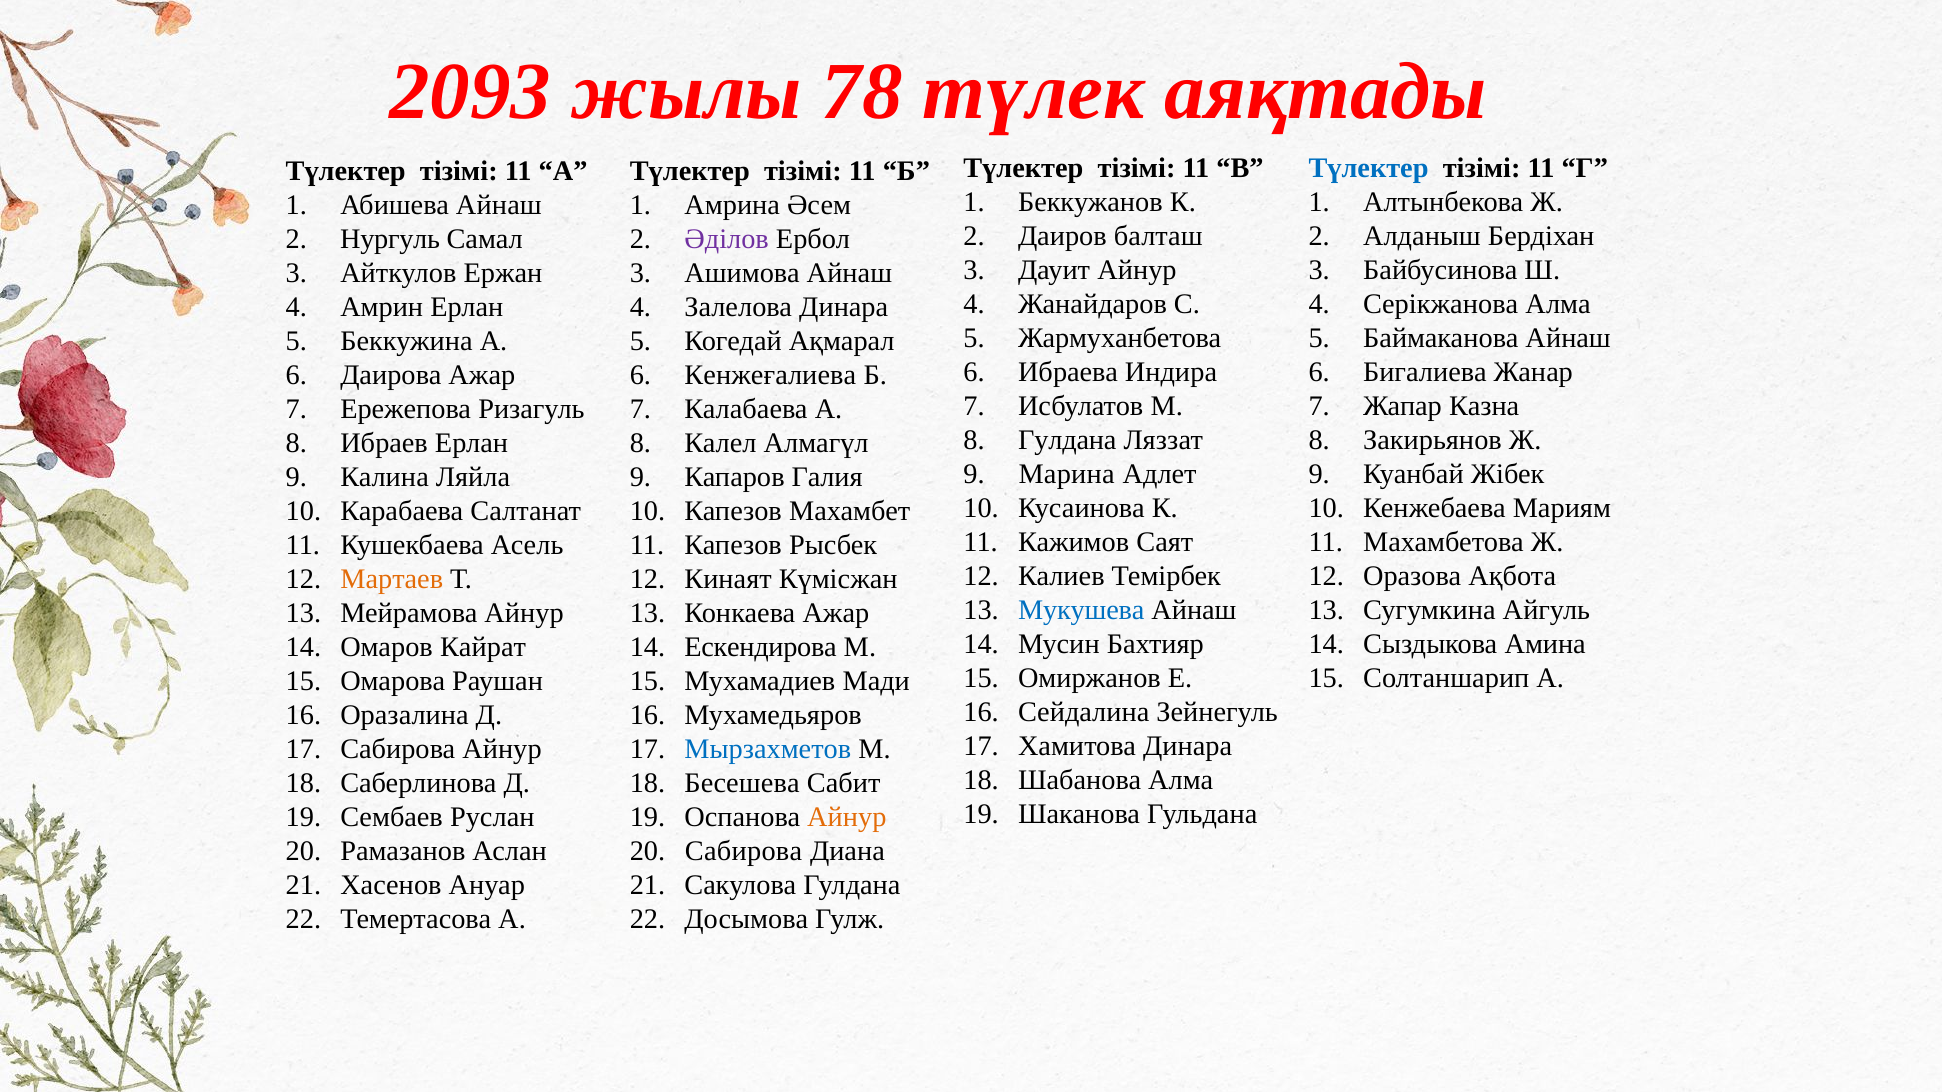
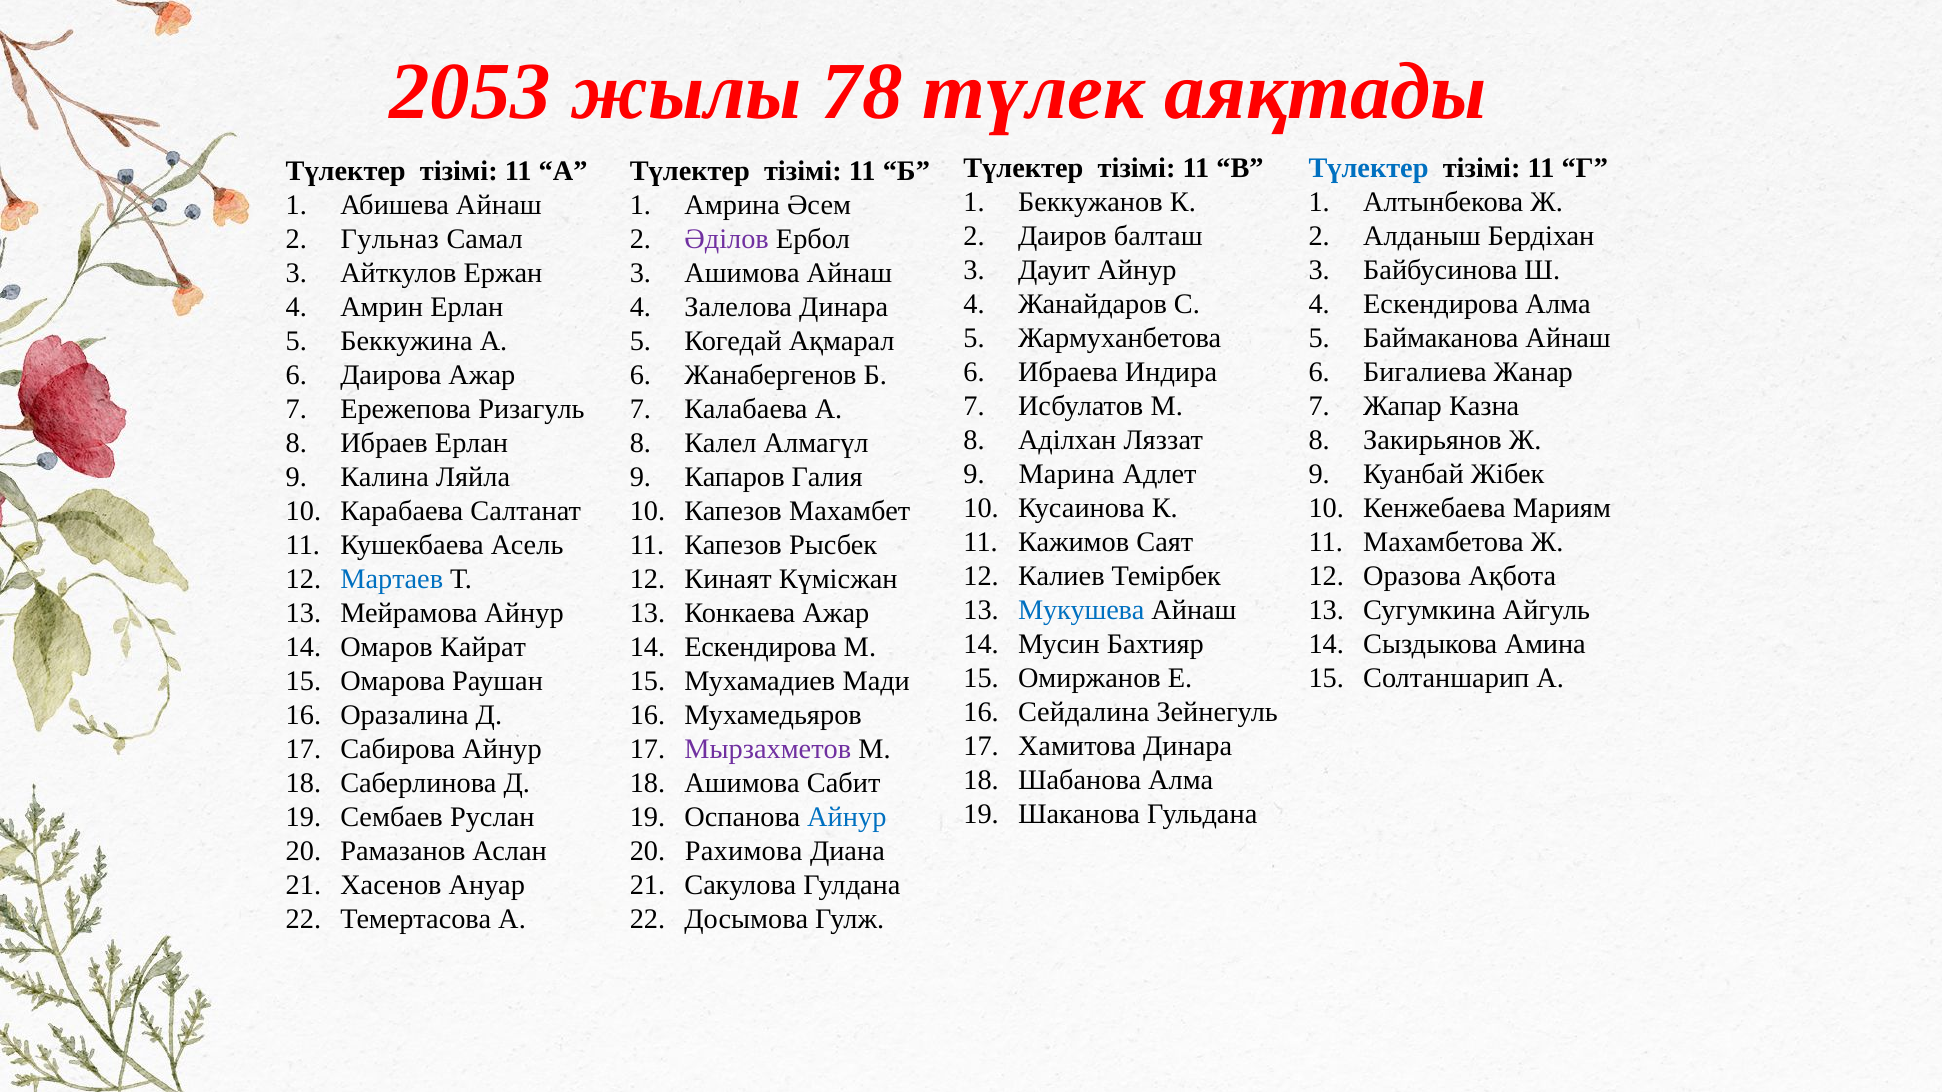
2093: 2093 -> 2053
Нургуль: Нургуль -> Гульназ
Серікжанова at (1441, 305): Серікжанова -> Ескендирова
Кенжеғалиева: Кенжеғалиева -> Жанабергенов
Гулдана at (1067, 441): Гулдана -> Аділхан
Мартаев colour: orange -> blue
Мырзахметов colour: blue -> purple
Бесешева at (742, 783): Бесешева -> Ашимова
Айнур at (847, 817) colour: orange -> blue
Сабирова at (744, 851): Сабирова -> Рахимова
